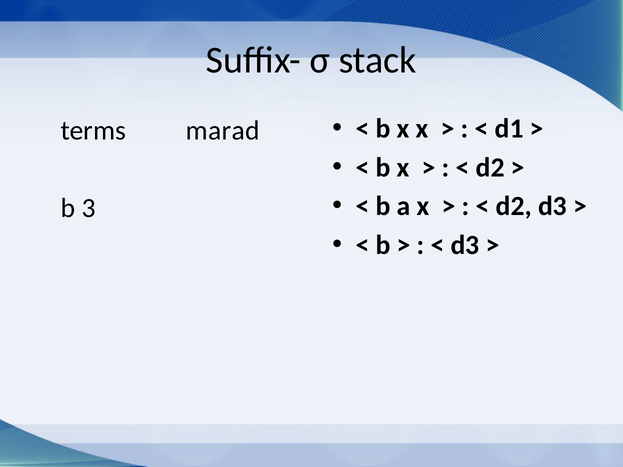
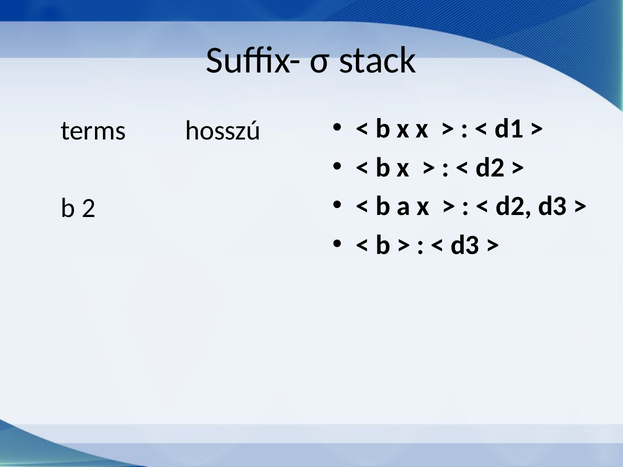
marad: marad -> hosszú
3: 3 -> 2
